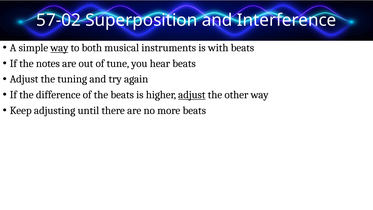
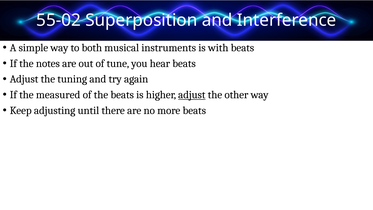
57-02: 57-02 -> 55-02
way at (59, 48) underline: present -> none
difference: difference -> measured
